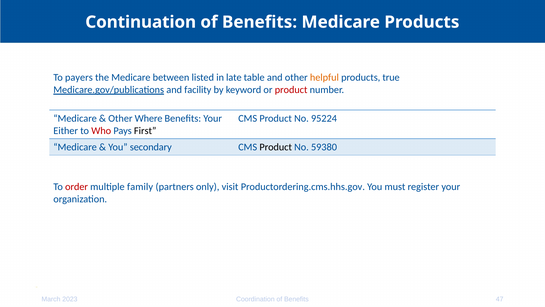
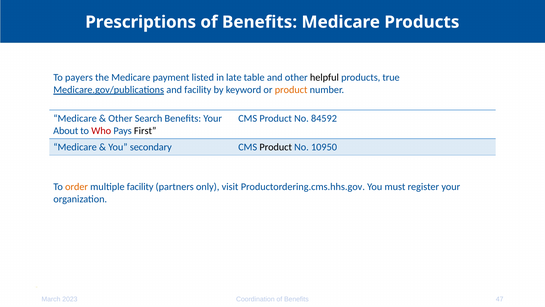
Continuation: Continuation -> Prescriptions
between: between -> payment
helpful colour: orange -> black
product at (291, 90) colour: red -> orange
Where: Where -> Search
95224: 95224 -> 84592
Either: Either -> About
59380: 59380 -> 10950
order colour: red -> orange
multiple family: family -> facility
